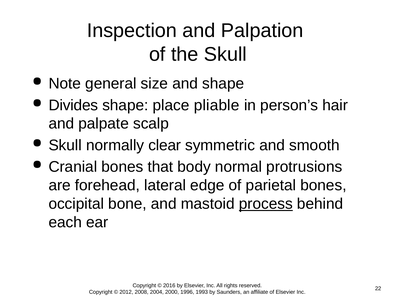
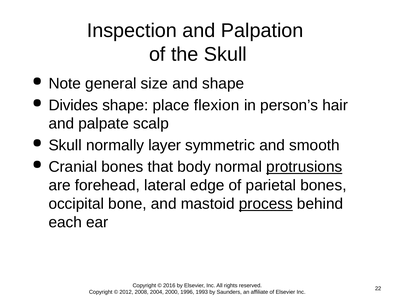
pliable: pliable -> flexion
clear: clear -> layer
protrusions underline: none -> present
